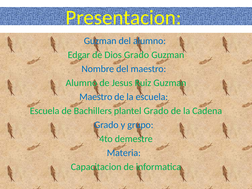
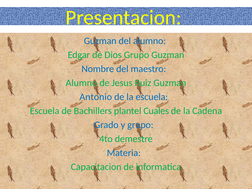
Dios Grado: Grado -> Grupo
Maestro at (96, 97): Maestro -> Antonio
plantel Grado: Grado -> Cuales
